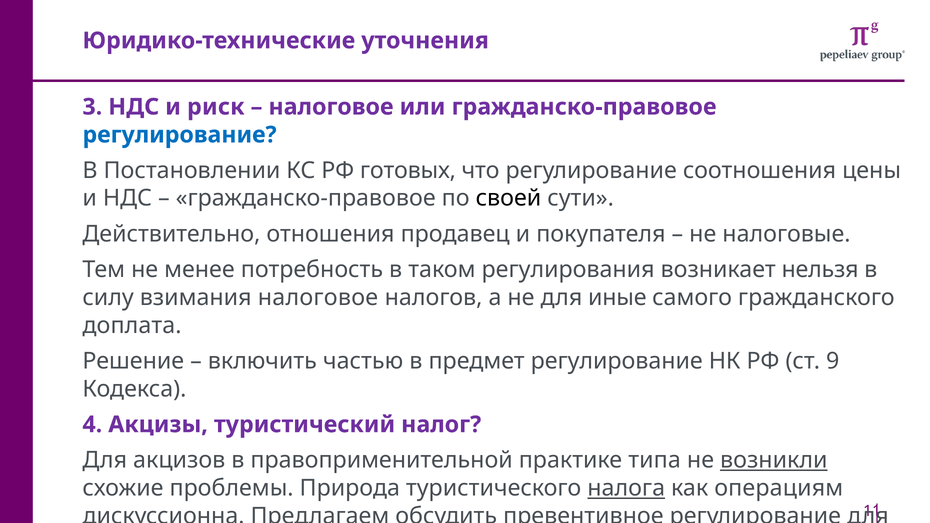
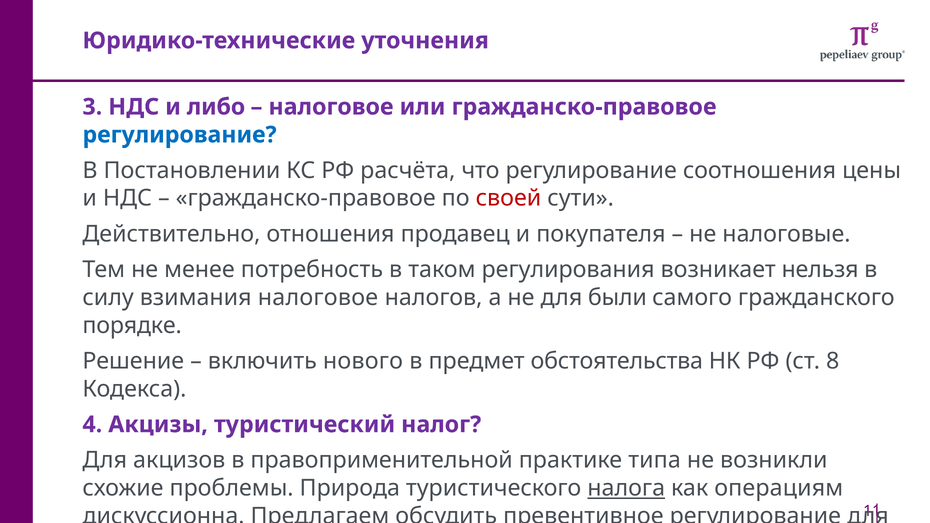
риск: риск -> либо
готовых: готовых -> расчёта
своей colour: black -> red
иные: иные -> были
доплата: доплата -> порядке
частью: частью -> нового
предмет регулирование: регулирование -> обстоятельства
9: 9 -> 8
возникли underline: present -> none
